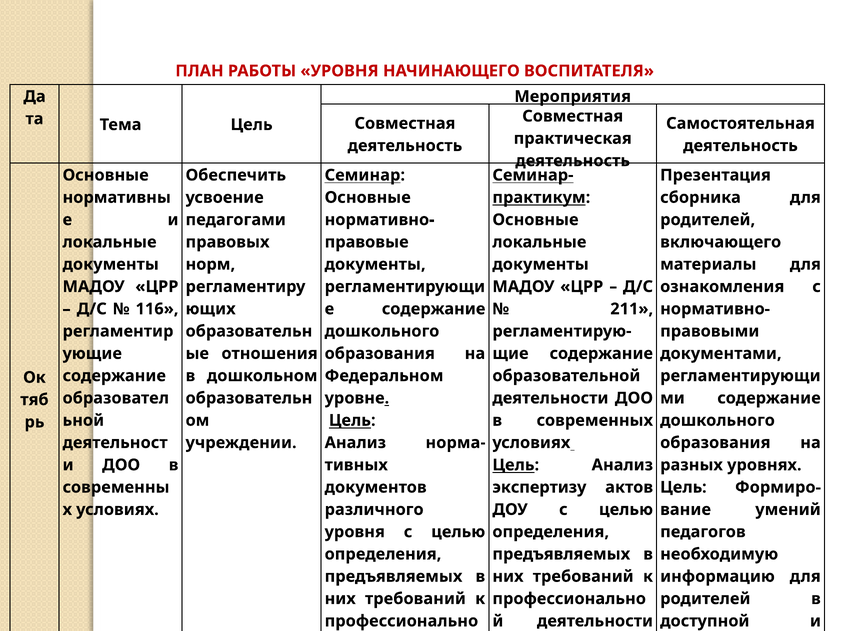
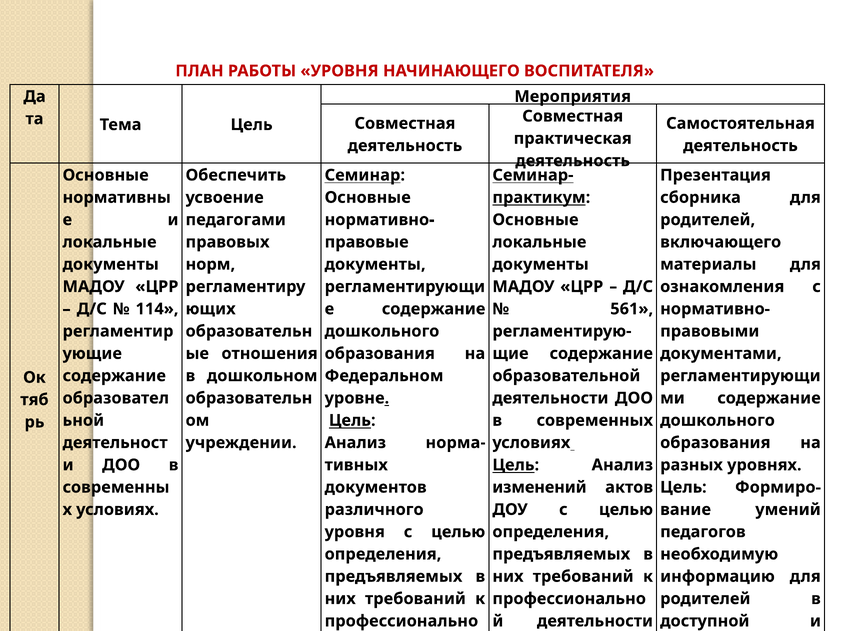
116: 116 -> 114
211: 211 -> 561
экспертизу: экспертизу -> изменений
